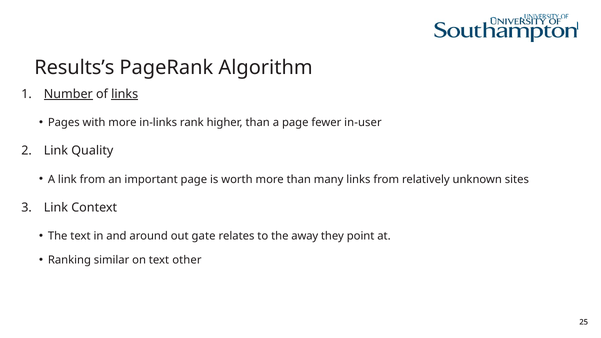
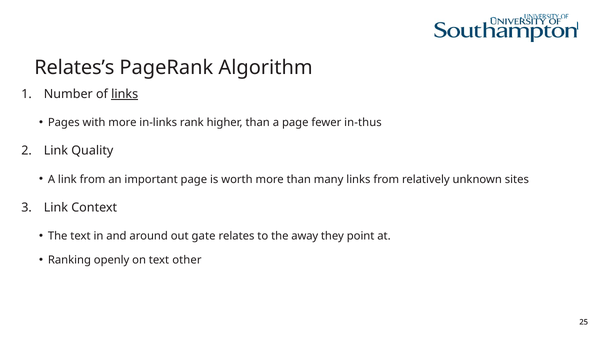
Results’s: Results’s -> Relates’s
Number underline: present -> none
in-user: in-user -> in-thus
similar: similar -> openly
